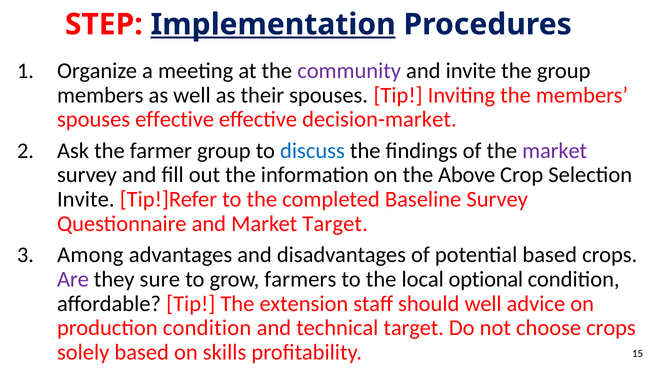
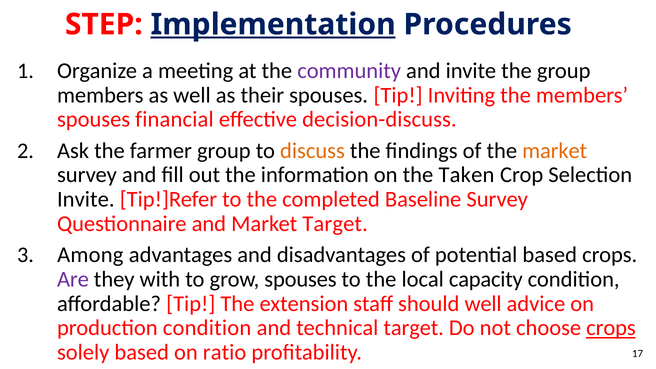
spouses effective: effective -> financial
decision-market: decision-market -> decision-discuss
discuss colour: blue -> orange
market at (555, 151) colour: purple -> orange
Above: Above -> Taken
sure: sure -> with
grow farmers: farmers -> spouses
optional: optional -> capacity
crops at (611, 328) underline: none -> present
skills: skills -> ratio
15: 15 -> 17
